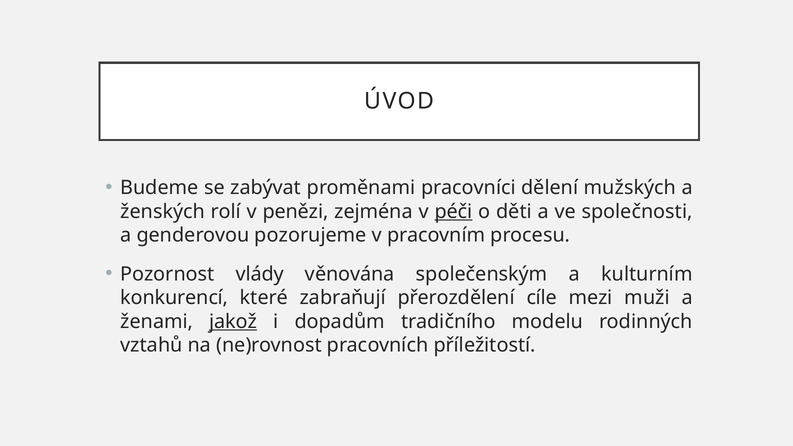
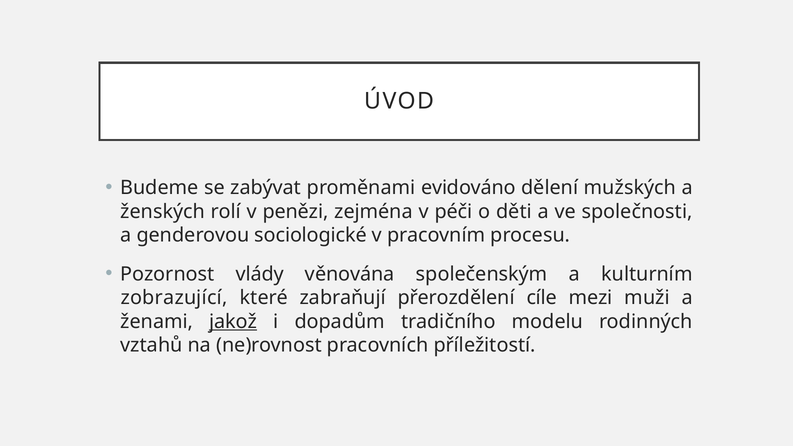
pracovníci: pracovníci -> evidováno
péči underline: present -> none
pozorujeme: pozorujeme -> sociologické
konkurencí: konkurencí -> zobrazující
